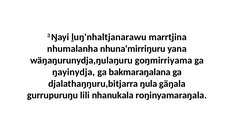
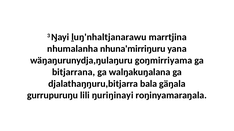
ŋayinydja: ŋayinydja -> bitjarrana
bakmaraŋalana: bakmaraŋalana -> walŋakuŋalana
ŋula: ŋula -> bala
nhanukala: nhanukala -> ŋuriŋinayi
